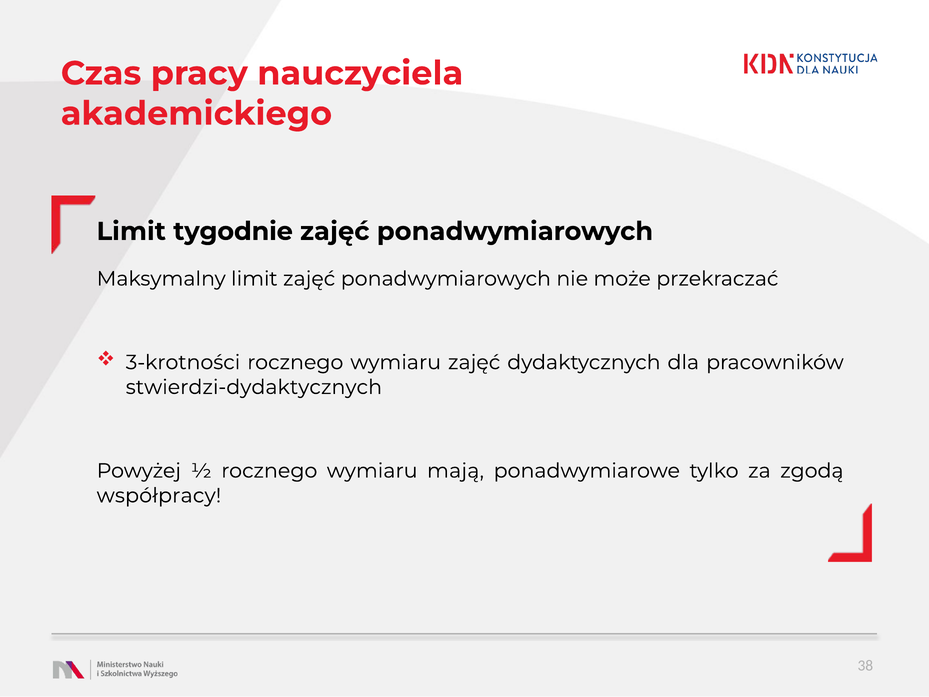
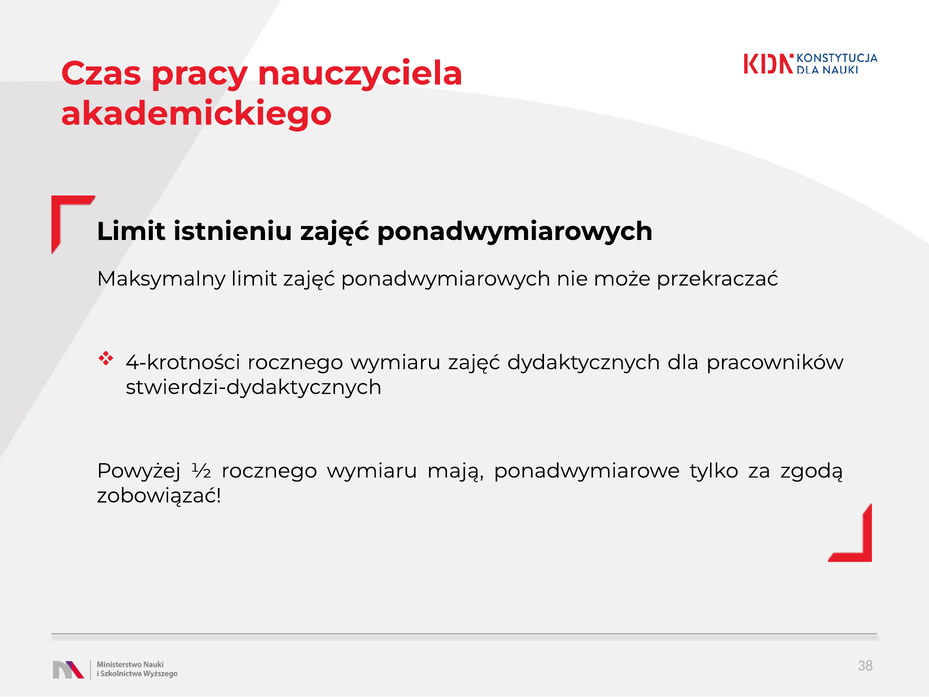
tygodnie: tygodnie -> istnieniu
3-krotności: 3-krotności -> 4-krotności
współpracy: współpracy -> zobowiązać
